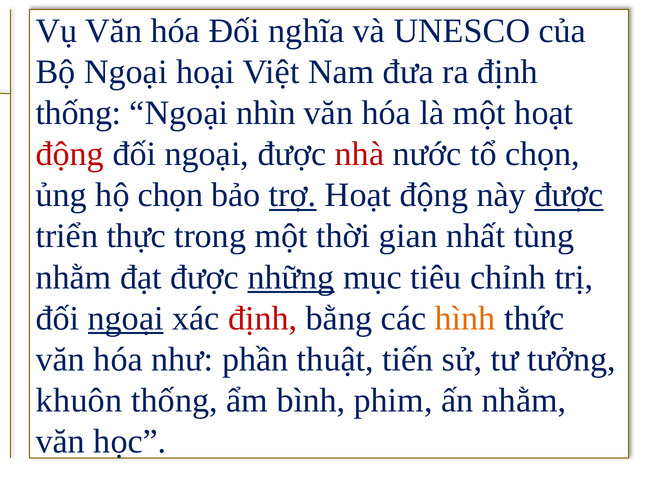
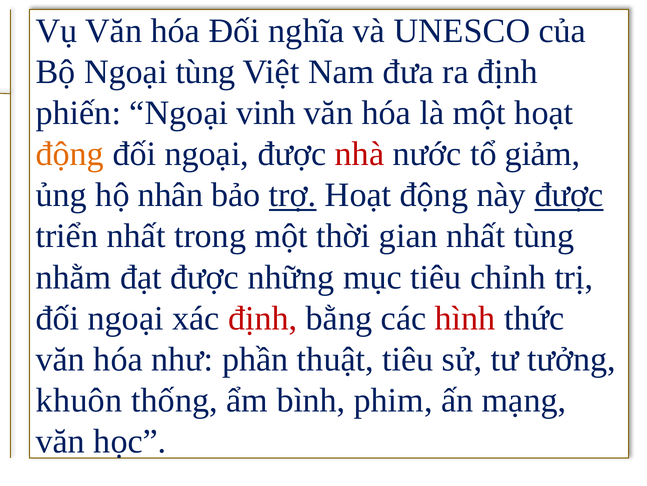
Ngoại hoại: hoại -> tùng
thống at (78, 113): thống -> phiến
nhìn: nhìn -> vinh
động at (70, 154) colour: red -> orange
tổ chọn: chọn -> giảm
hộ chọn: chọn -> nhân
triển thực: thực -> nhất
những underline: present -> none
ngoại at (126, 318) underline: present -> none
hình colour: orange -> red
thuật tiến: tiến -> tiêu
ấn nhằm: nhằm -> mạng
